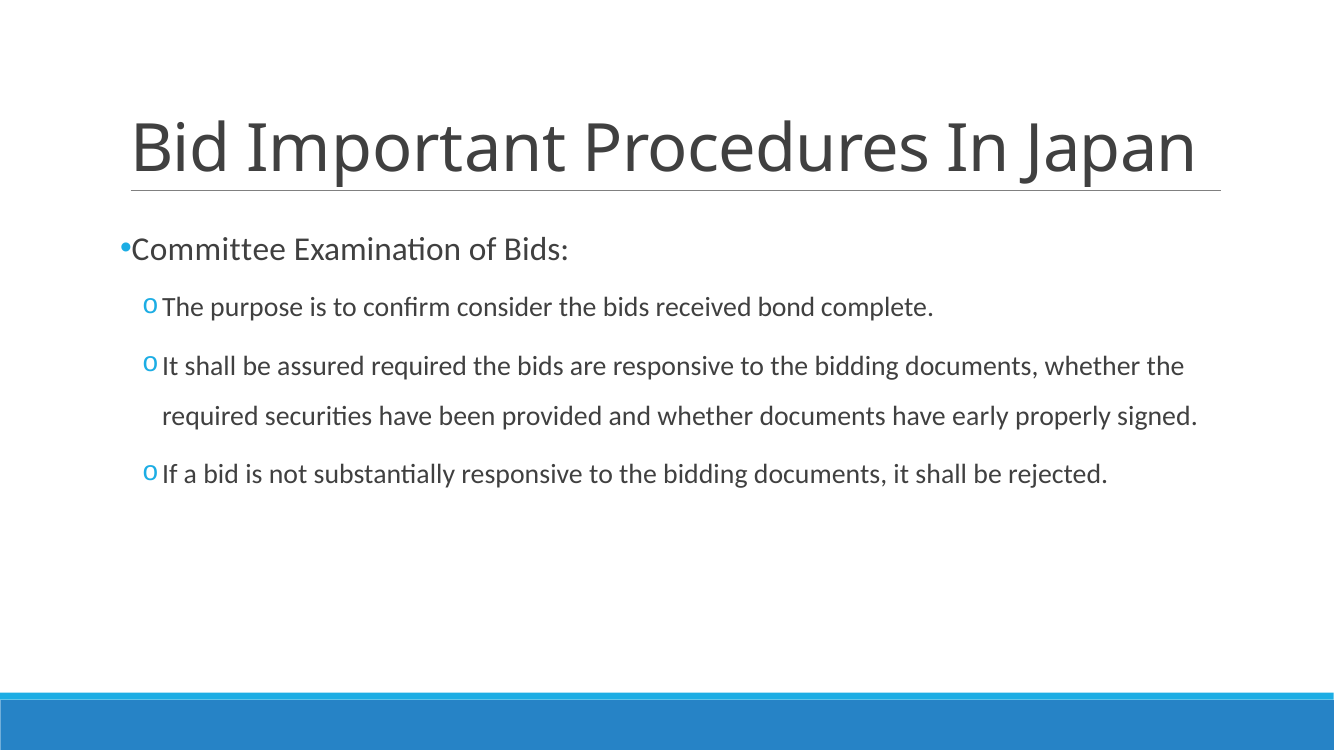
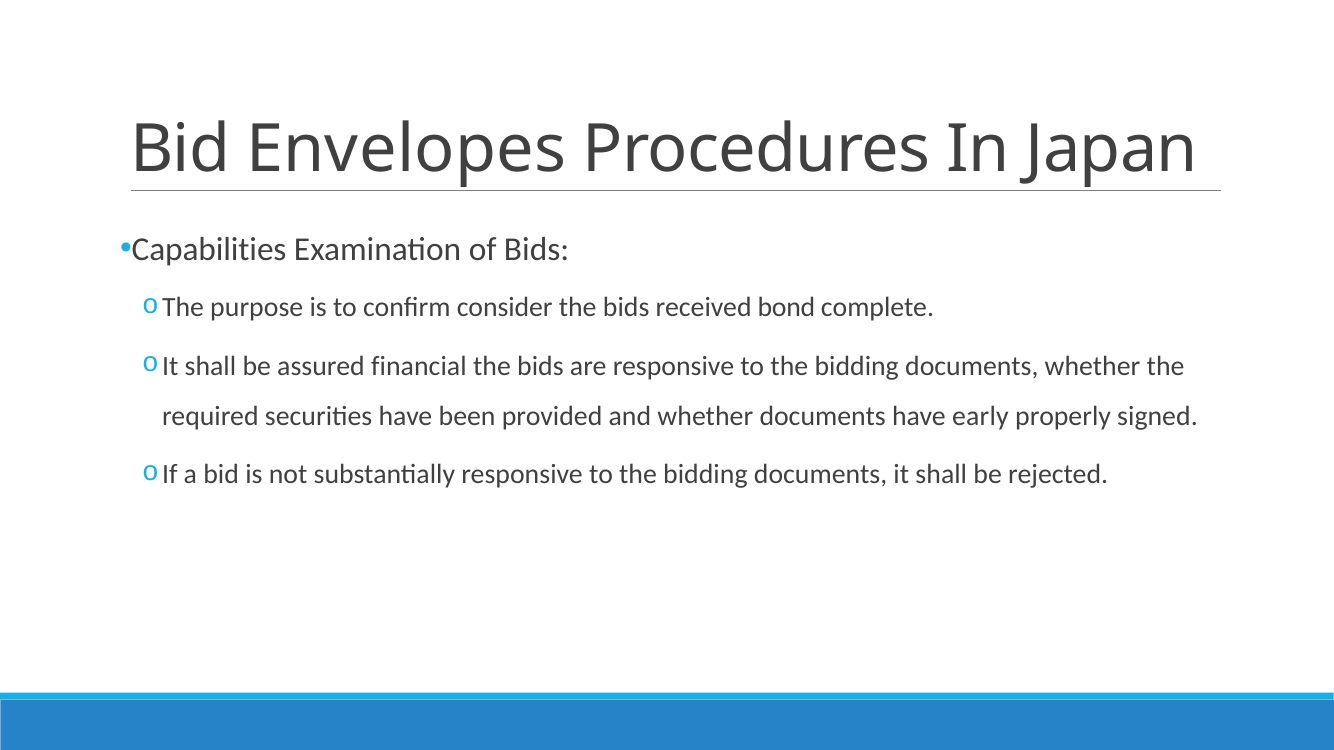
Important: Important -> Envelopes
Committee: Committee -> Capabilities
assured required: required -> financial
